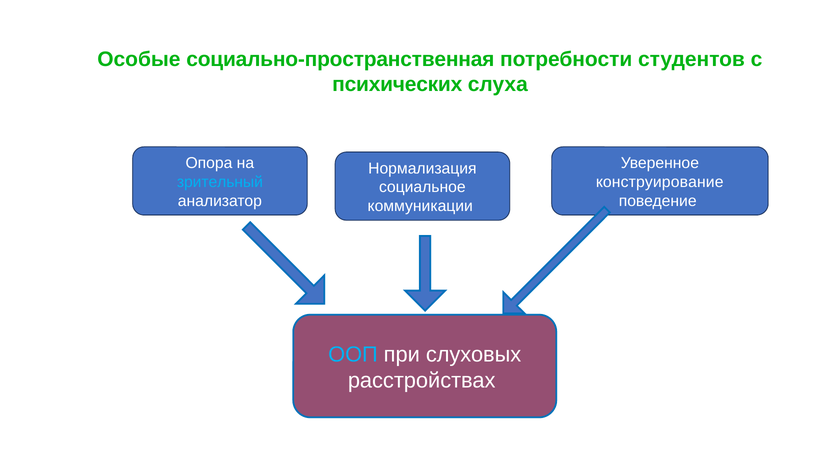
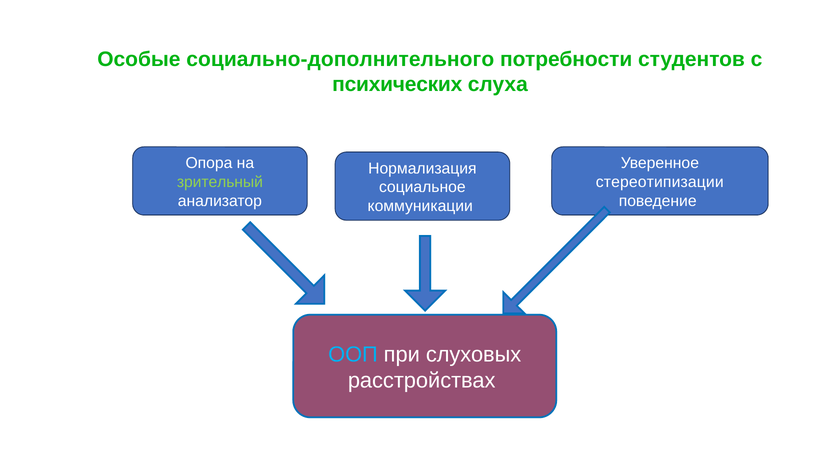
социально-пространственная: социально-пространственная -> социально-дополнительного
зрительный colour: light blue -> light green
конструирование: конструирование -> стереотипизации
